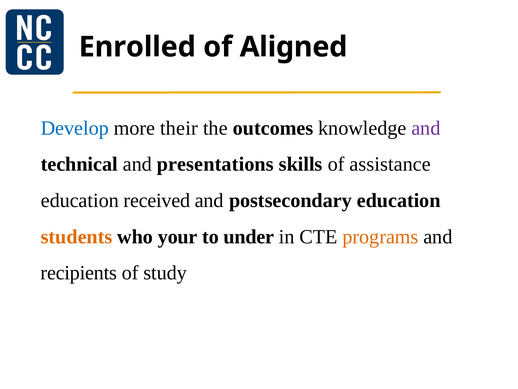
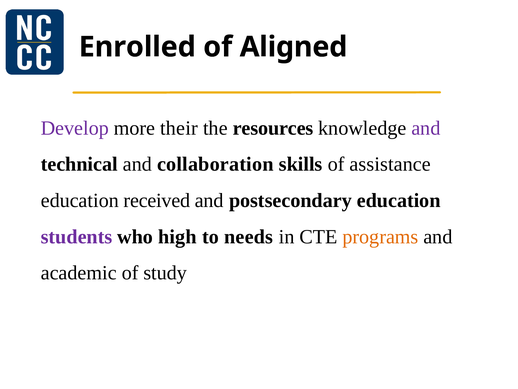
Develop colour: blue -> purple
outcomes: outcomes -> resources
presentations: presentations -> collaboration
students colour: orange -> purple
your: your -> high
under: under -> needs
recipients: recipients -> academic
